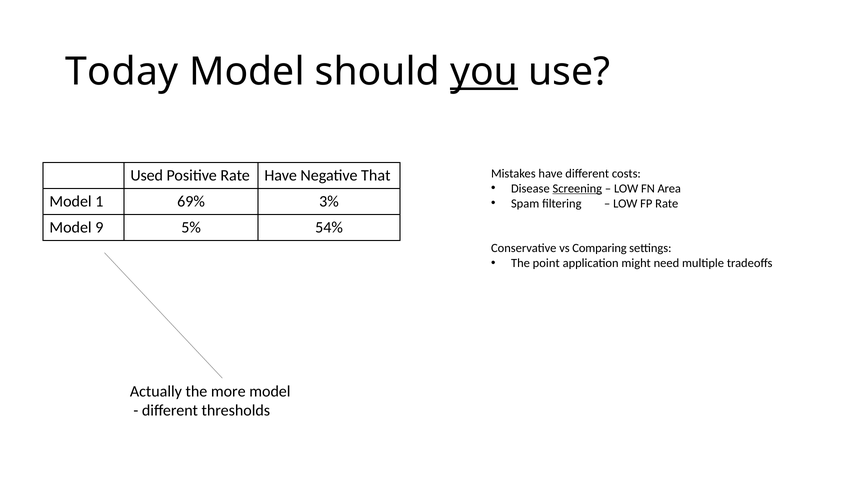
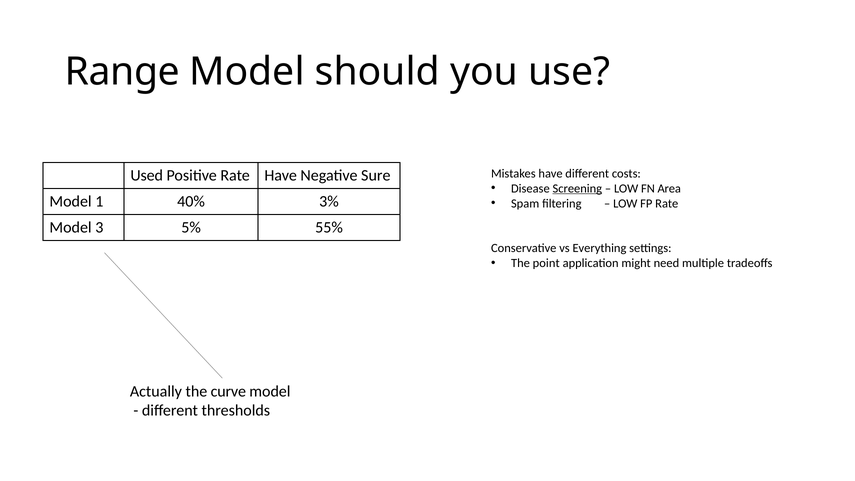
Today: Today -> Range
you underline: present -> none
That: That -> Sure
69%: 69% -> 40%
9: 9 -> 3
54%: 54% -> 55%
Comparing: Comparing -> Everything
more: more -> curve
